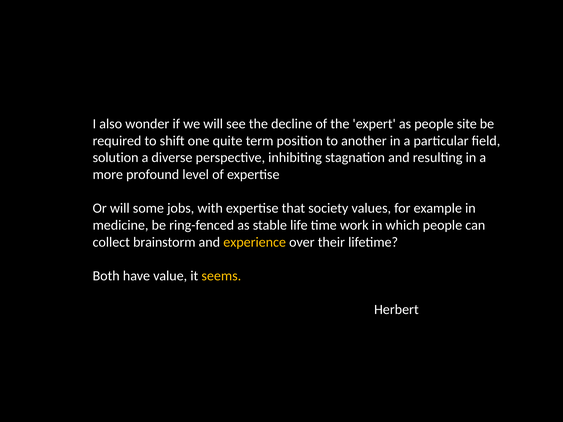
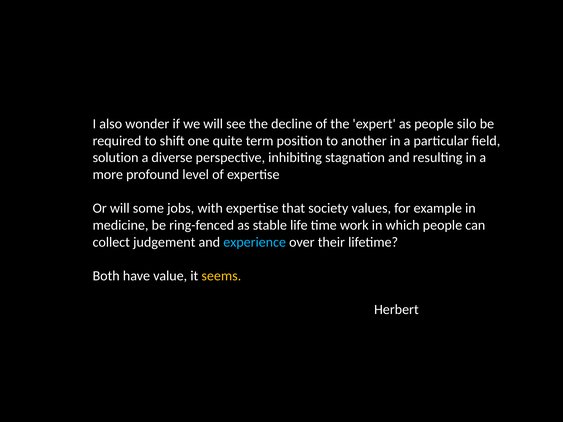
site: site -> silo
brainstorm: brainstorm -> judgement
experience colour: yellow -> light blue
